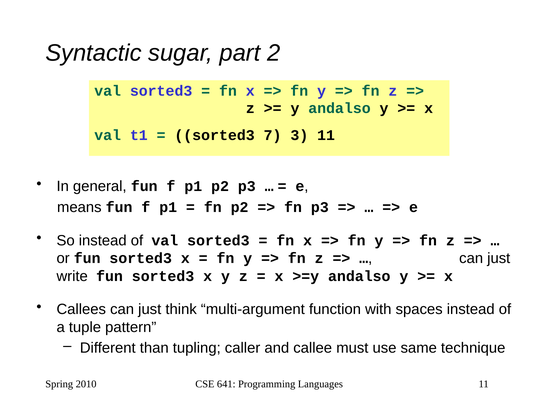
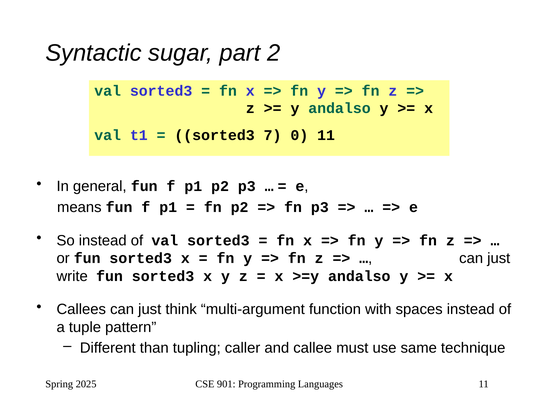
3: 3 -> 0
2010: 2010 -> 2025
641: 641 -> 901
